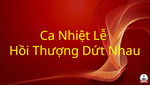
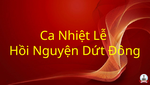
Thượng: Thượng -> Nguyện
Nhau: Nhau -> Đông
